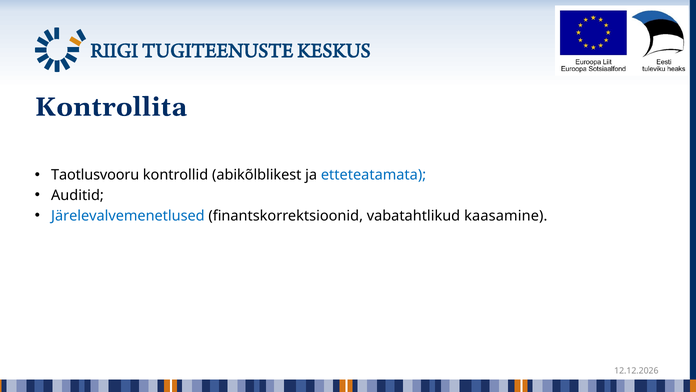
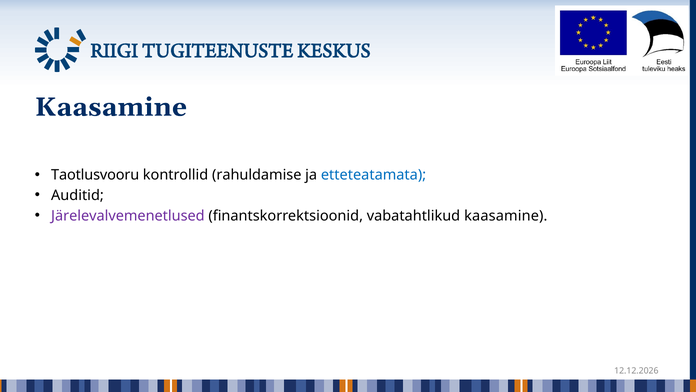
Kontrollita at (111, 107): Kontrollita -> Kaasamine
abikõlblikest: abikõlblikest -> rahuldamise
Järelevalvemenetlused colour: blue -> purple
